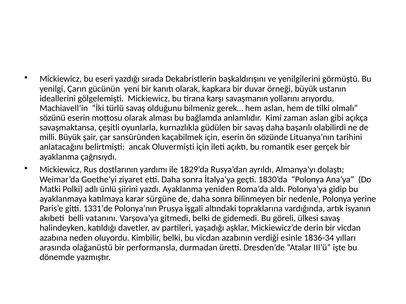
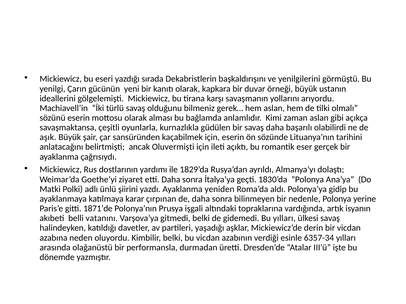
milli: milli -> aşık
sürgüne: sürgüne -> çırpınan
1331’de: 1331’de -> 1871’de
Bu göreli: göreli -> yılları
1836-34: 1836-34 -> 6357-34
